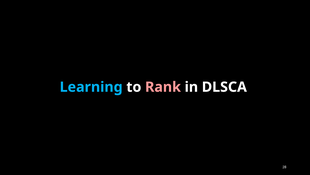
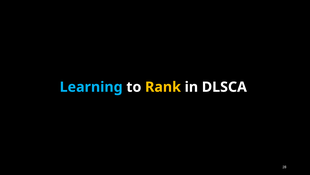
Rank colour: pink -> yellow
